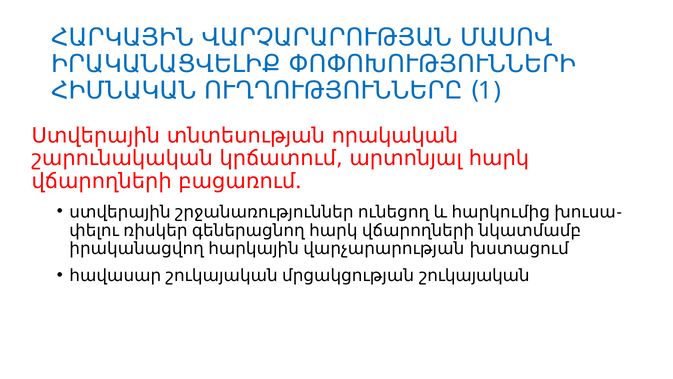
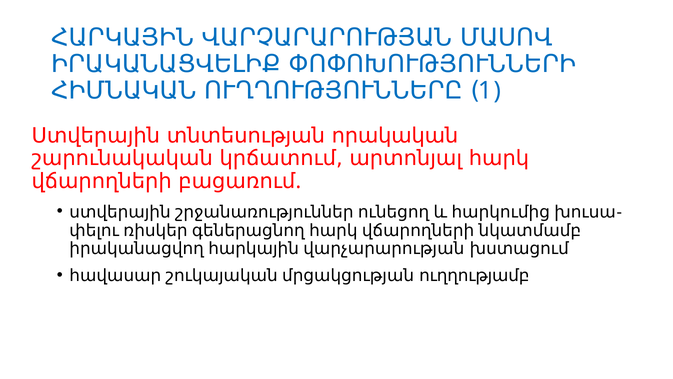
շուկայական at (474, 275): շուկայական -> ուղղությամբ
